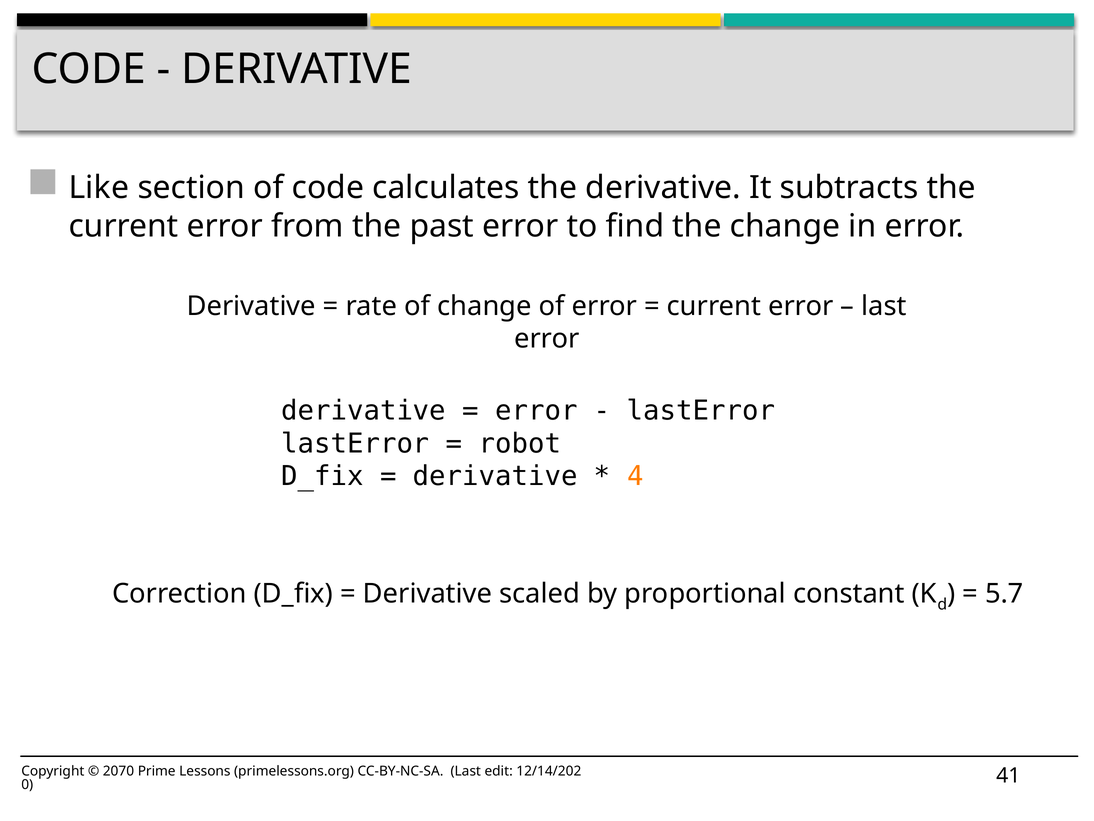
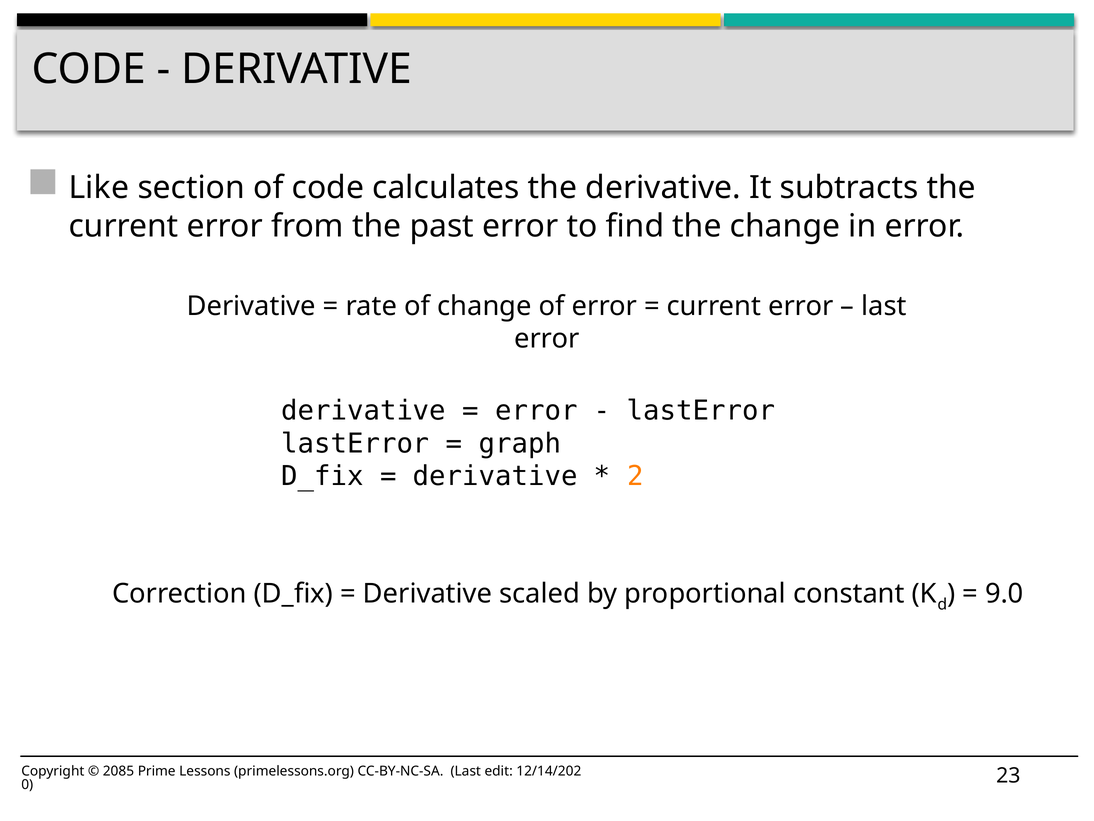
robot: robot -> graph
4: 4 -> 2
5.7: 5.7 -> 9.0
2070: 2070 -> 2085
41: 41 -> 23
